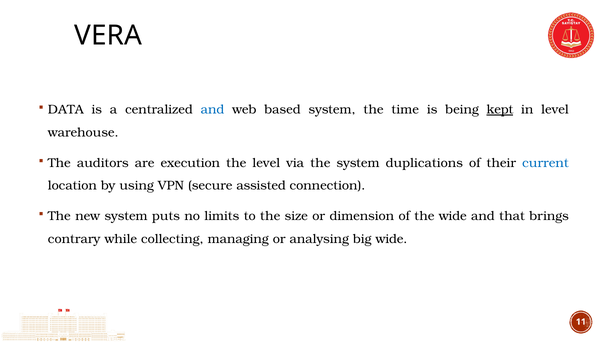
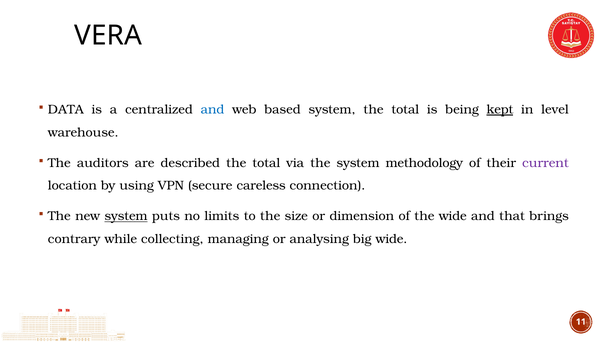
system the time: time -> total
execution: execution -> described
level at (266, 163): level -> total
duplications: duplications -> methodology
current colour: blue -> purple
assisted: assisted -> careless
system at (126, 217) underline: none -> present
